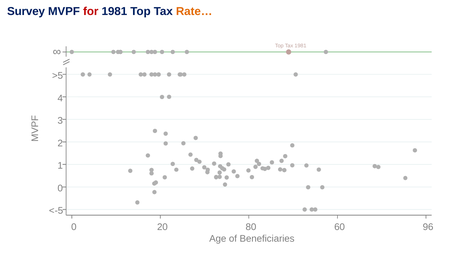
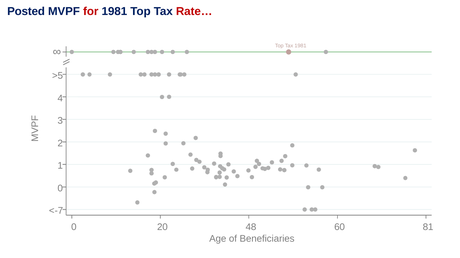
Survey: Survey -> Posted
Rate… colour: orange -> red
<-5: <-5 -> <-7
80: 80 -> 48
96: 96 -> 81
